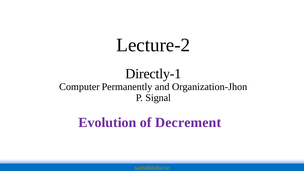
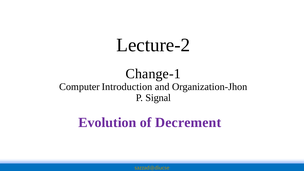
Directly-1: Directly-1 -> Change-1
Permanently: Permanently -> Introduction
